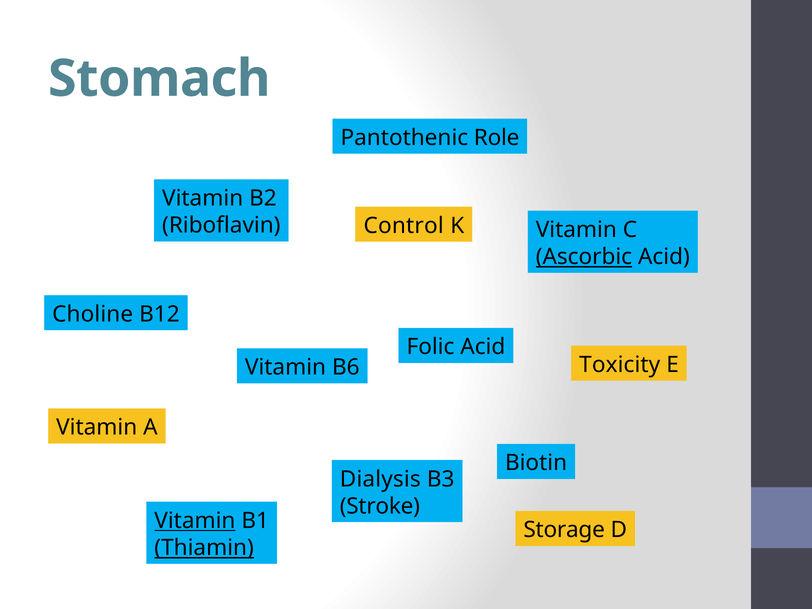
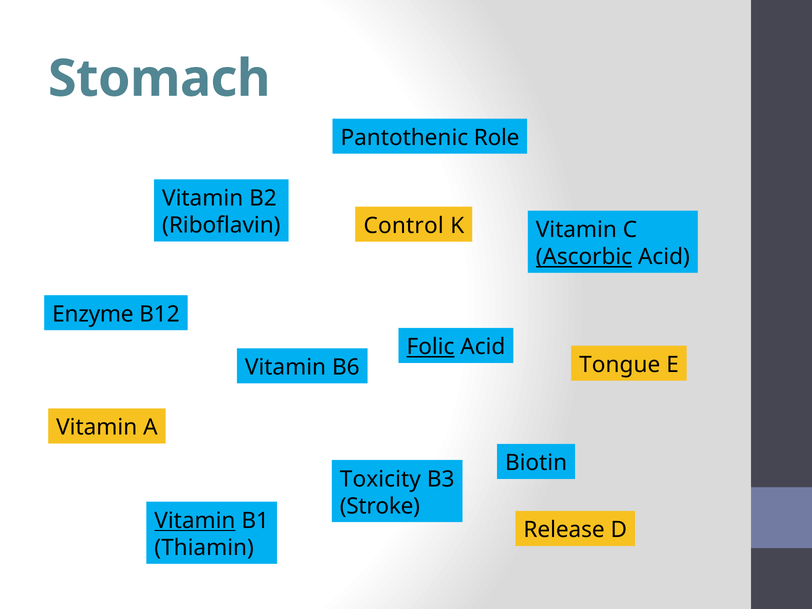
Choline: Choline -> Enzyme
Folic underline: none -> present
Toxicity: Toxicity -> Tongue
Dialysis: Dialysis -> Toxicity
Storage: Storage -> Release
Thiamin underline: present -> none
